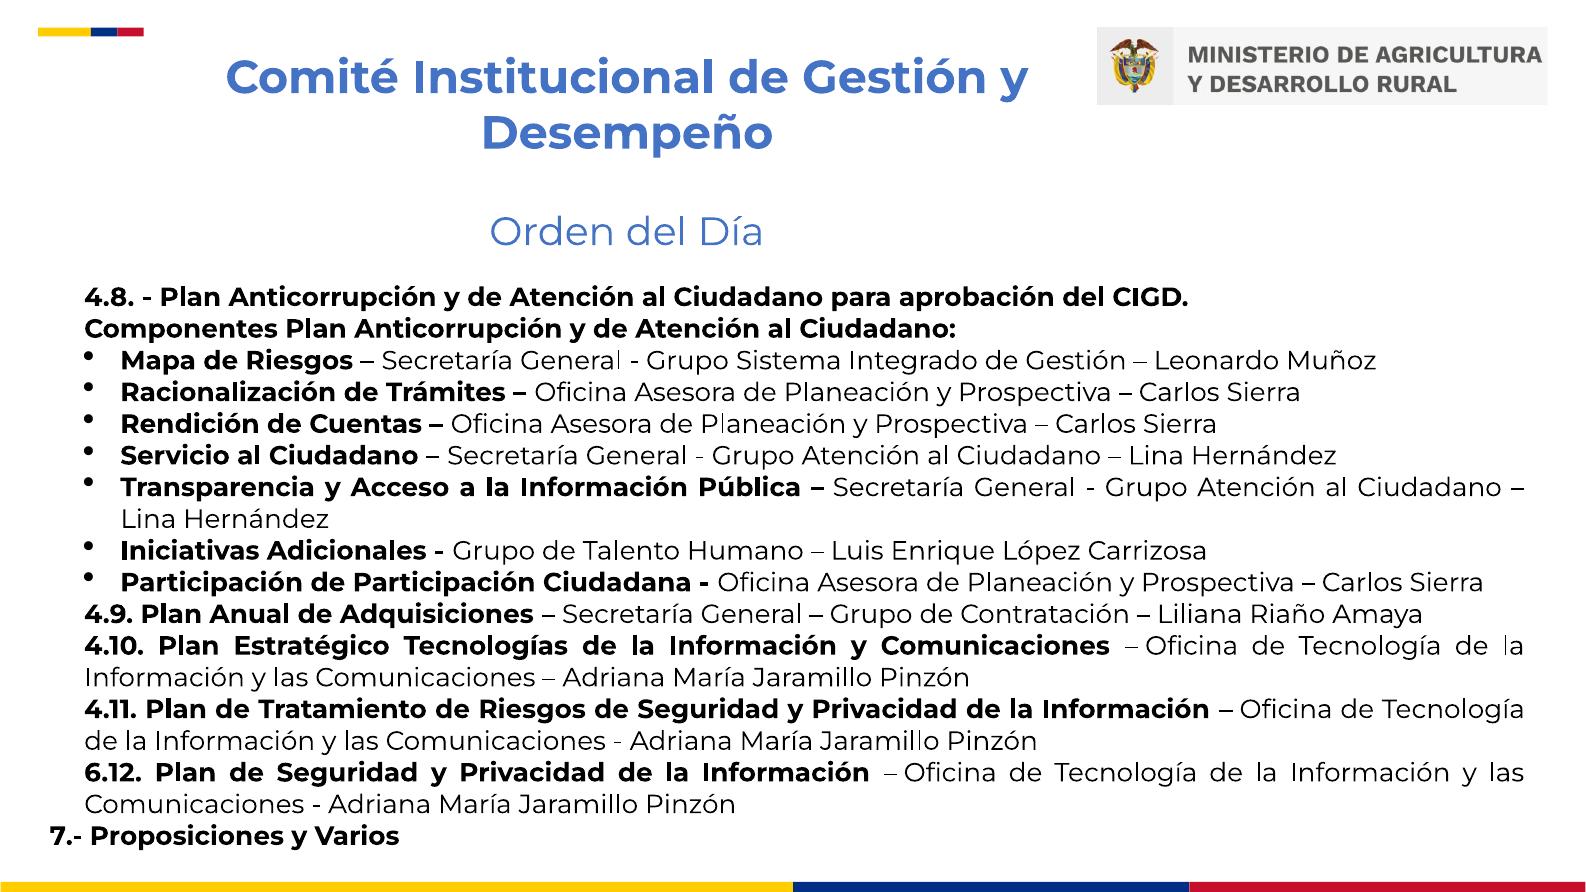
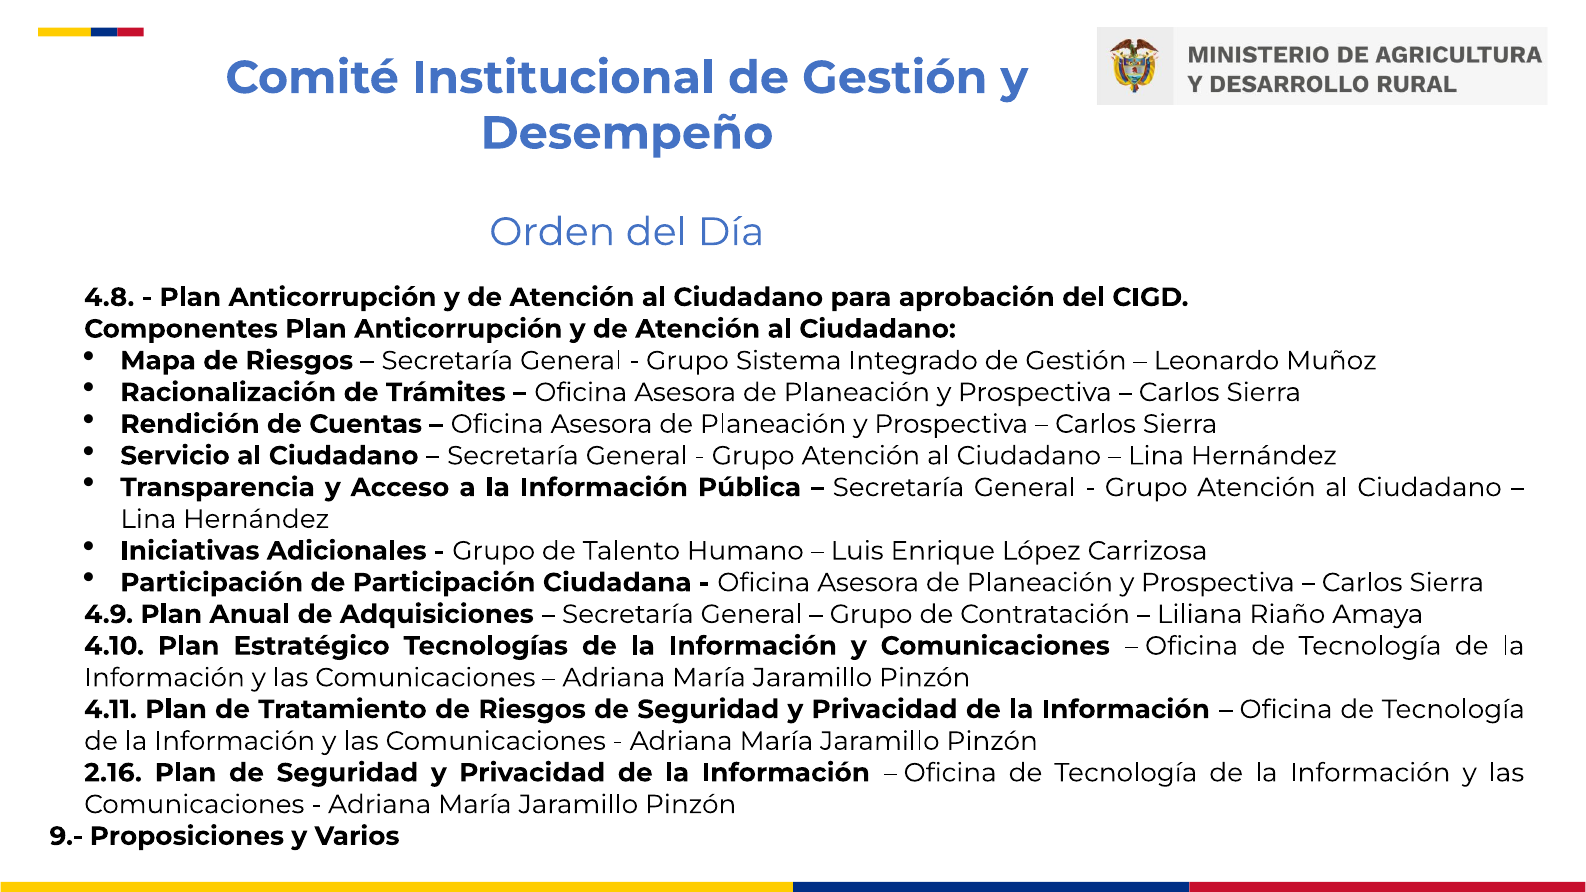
6.12: 6.12 -> 2.16
7.-: 7.- -> 9.-
